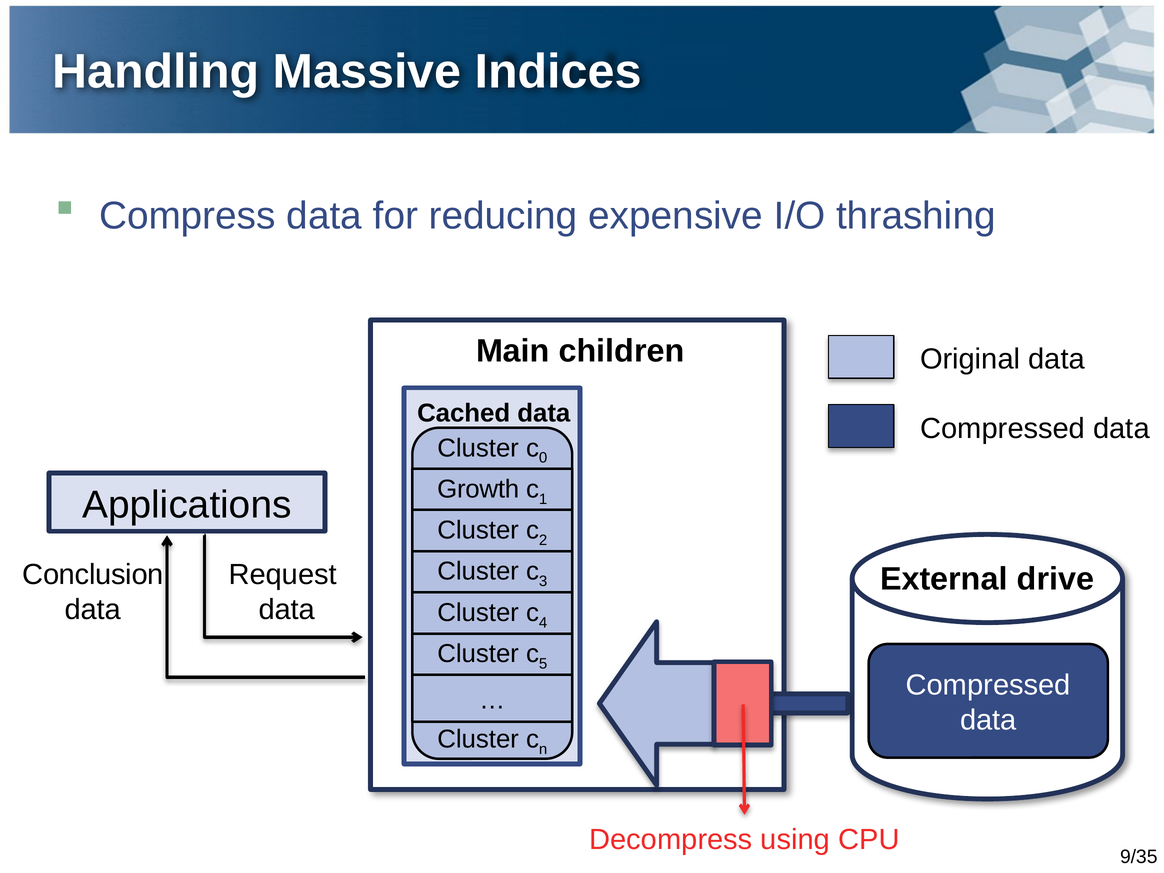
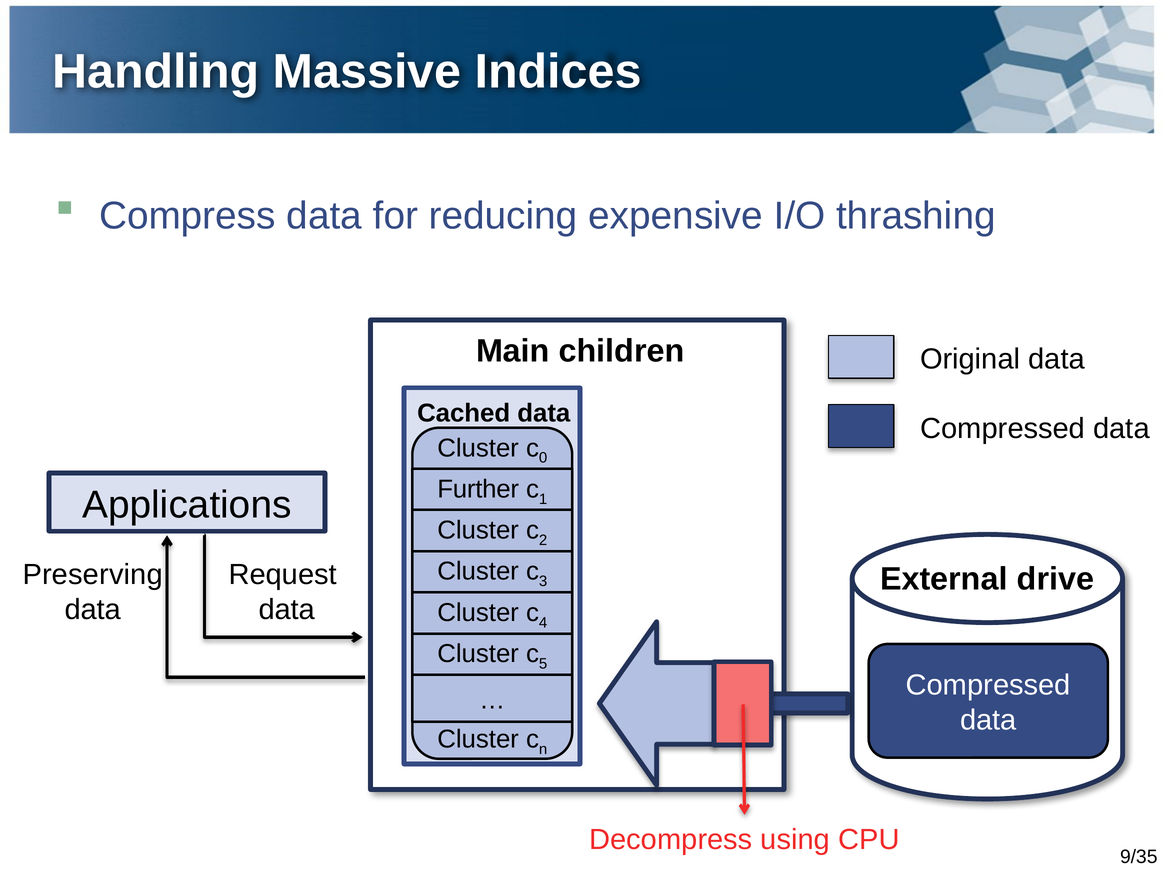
Growth: Growth -> Further
Conclusion: Conclusion -> Preserving
